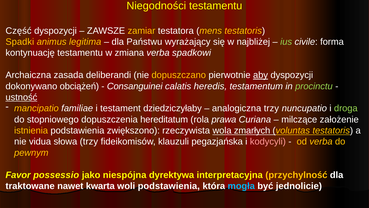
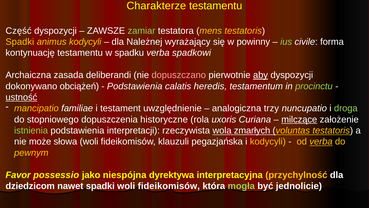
Niegodności: Niegodności -> Charakterze
zamiar colour: yellow -> light green
animus legitima: legitima -> kodycyli
Państwu: Państwu -> Należnej
najbliżej: najbliżej -> powinny
zmiana: zmiana -> spadku
dopuszczano colour: yellow -> pink
Consanguinei at (135, 86): Consanguinei -> Podstawienia
dziedziczyłaby: dziedziczyłaby -> uwzględnienie
hereditatum: hereditatum -> historyczne
prawa: prawa -> uxoris
milczące underline: none -> present
istnienia colour: yellow -> light green
zwiększono: zwiększono -> interpretacji
vidua: vidua -> może
słowa trzy: trzy -> woli
kodycyli at (268, 141) colour: pink -> yellow
verba at (321, 141) underline: none -> present
traktowane: traktowane -> dziedzicom
nawet kwarta: kwarta -> spadki
podstawienia at (169, 186): podstawienia -> fideikomisów
mogła colour: light blue -> light green
